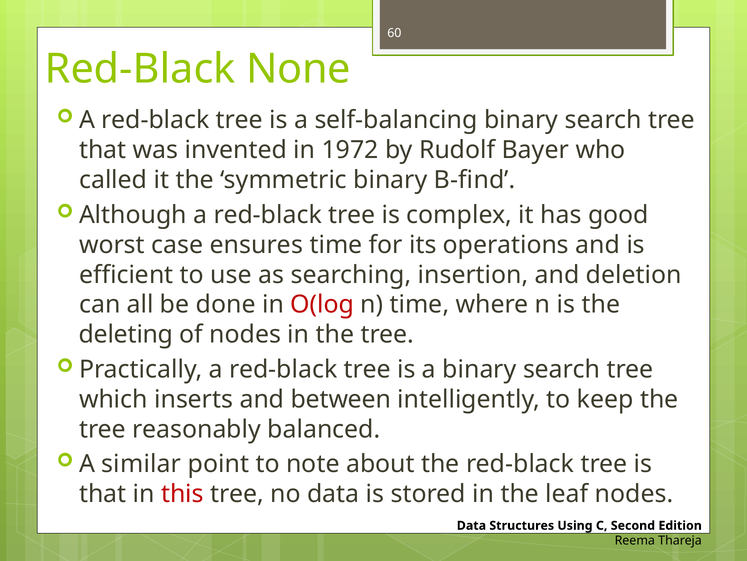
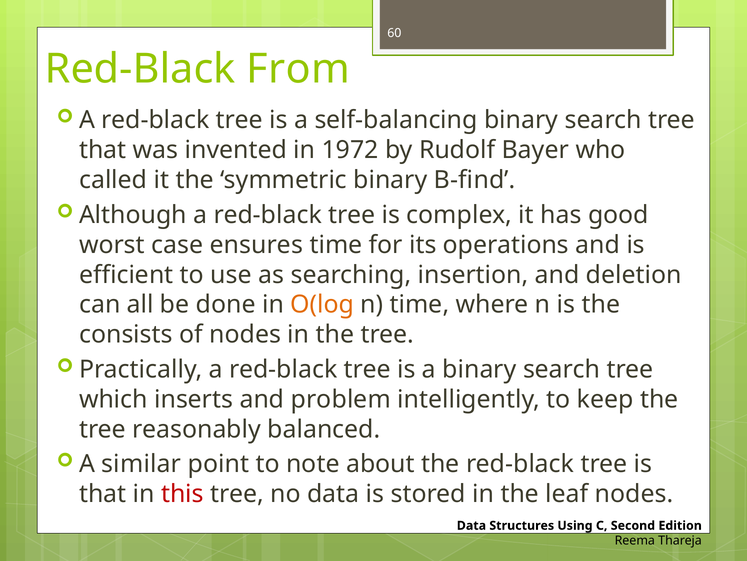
None: None -> From
O(log colour: red -> orange
deleting: deleting -> consists
between: between -> problem
